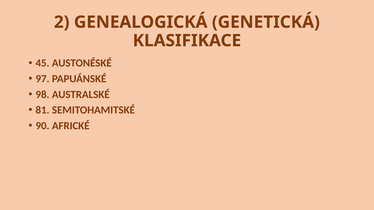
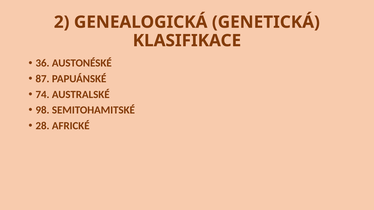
45: 45 -> 36
97: 97 -> 87
98: 98 -> 74
81: 81 -> 98
90: 90 -> 28
